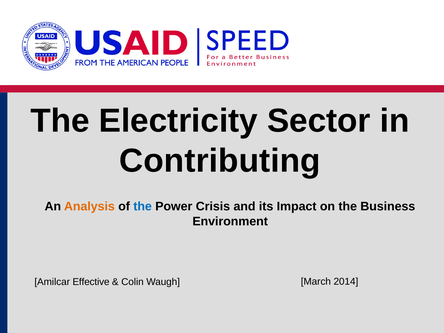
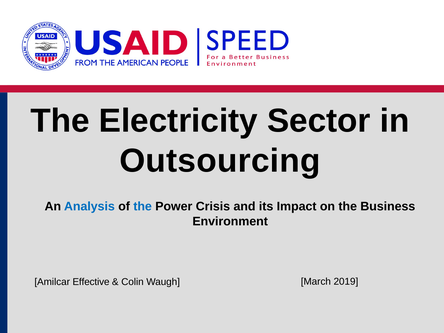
Contributing: Contributing -> Outsourcing
Analysis colour: orange -> blue
2014: 2014 -> 2019
